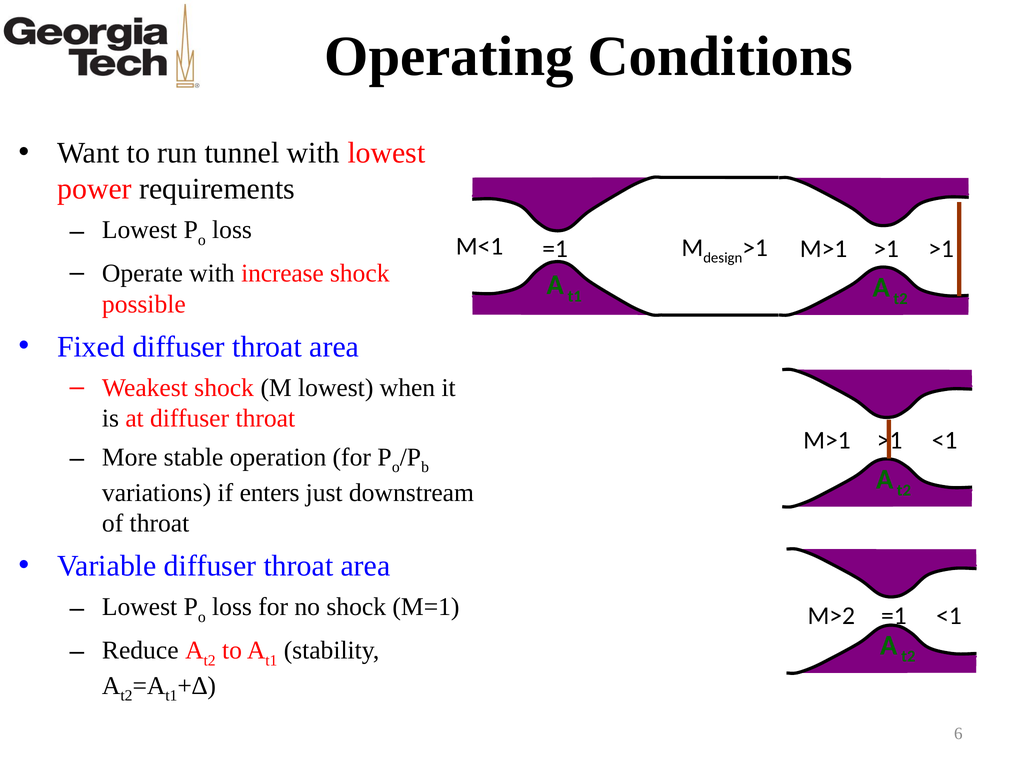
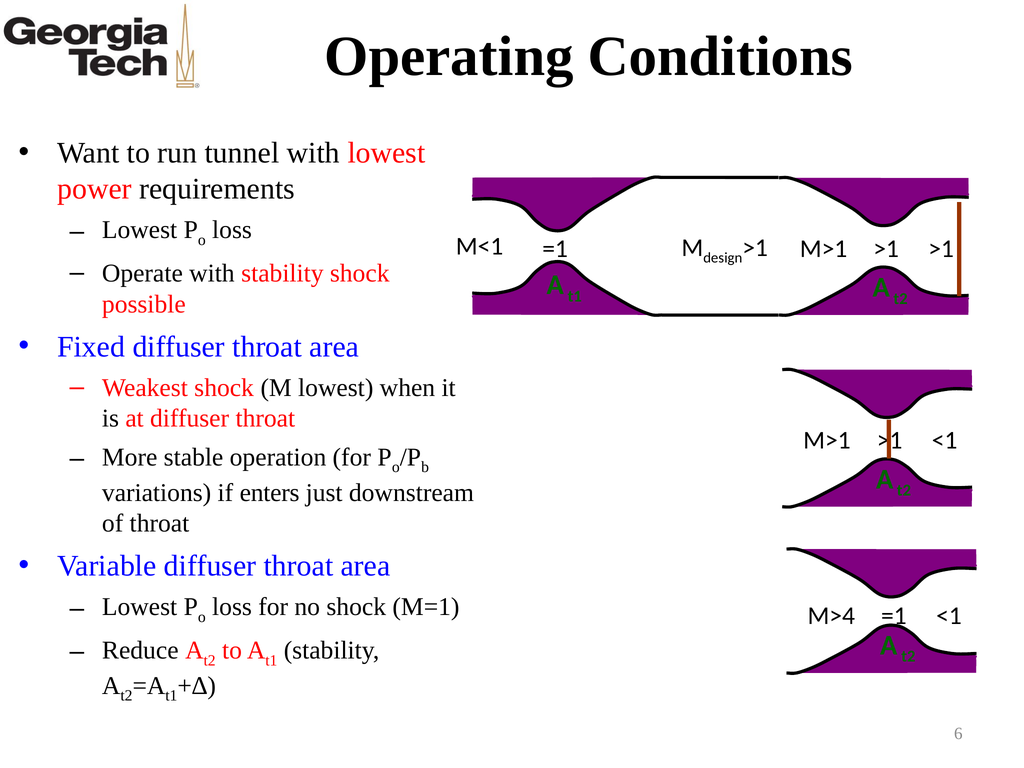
with increase: increase -> stability
M>2: M>2 -> M>4
